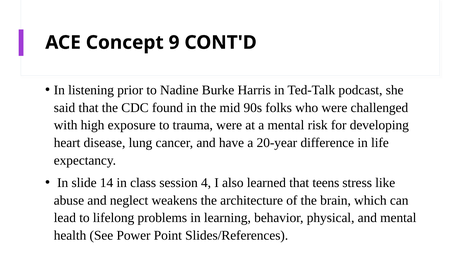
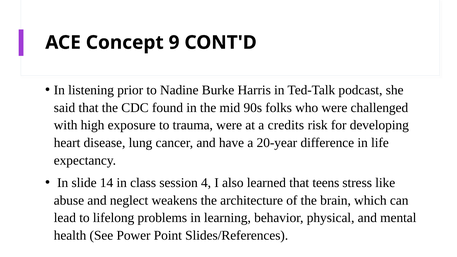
a mental: mental -> credits
